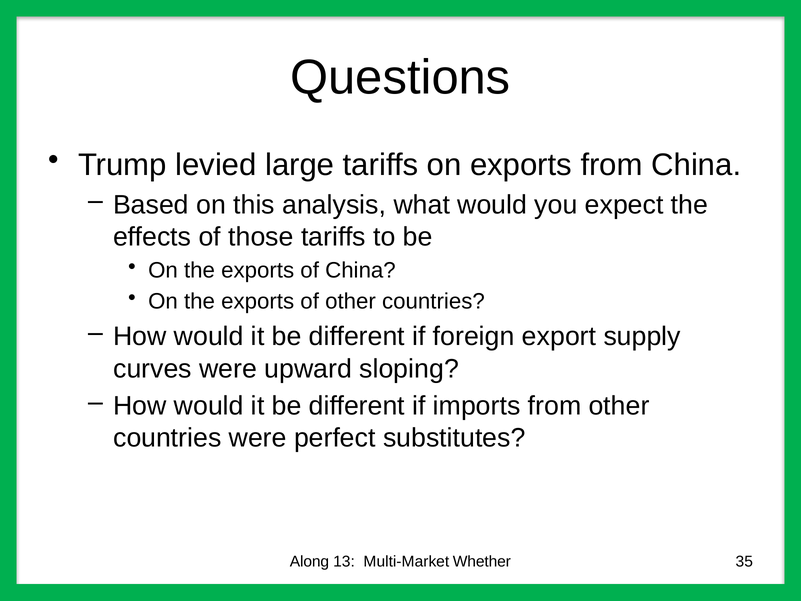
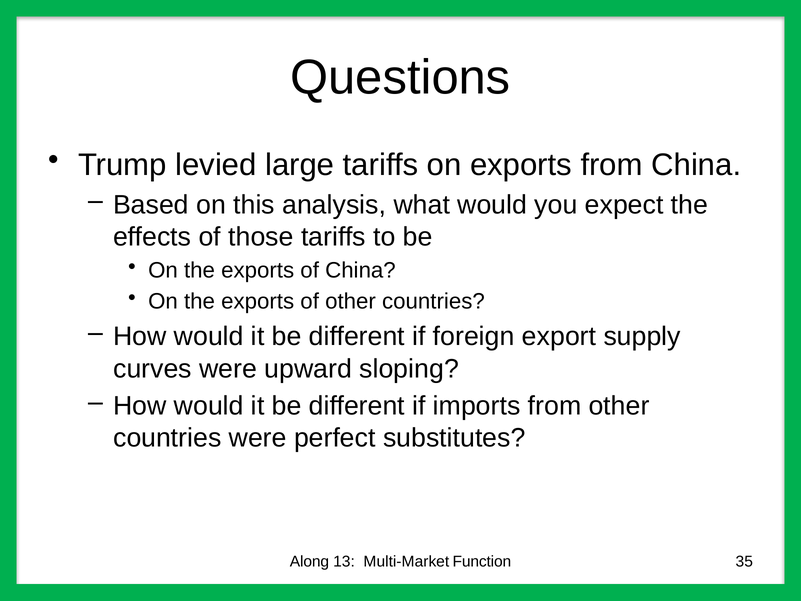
Whether: Whether -> Function
